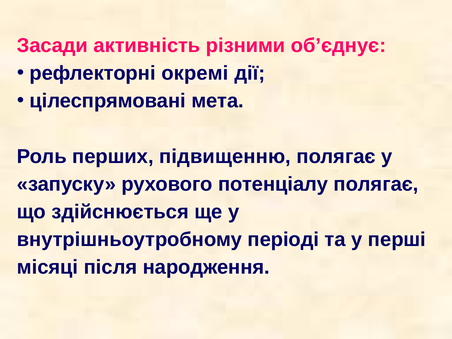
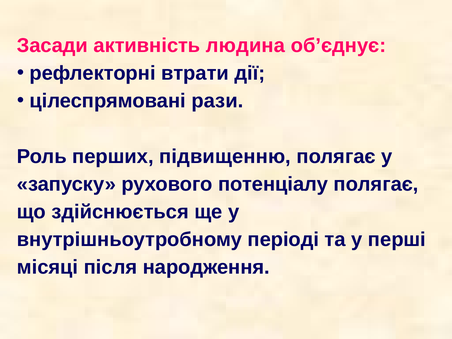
різними: різними -> людина
окремі: окремі -> втрати
мета: мета -> рази
